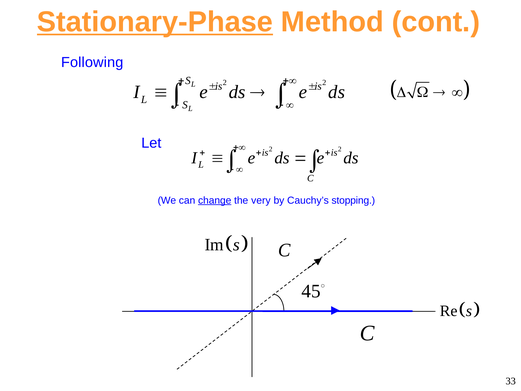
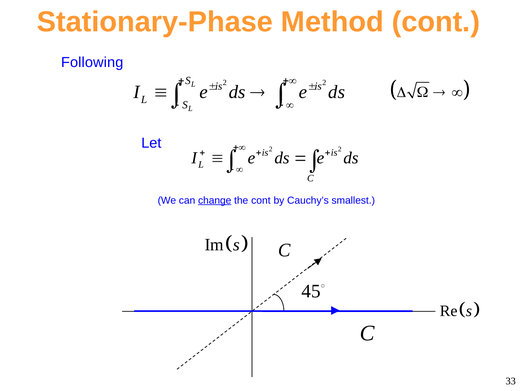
Stationary-Phase underline: present -> none
the very: very -> cont
stopping: stopping -> smallest
